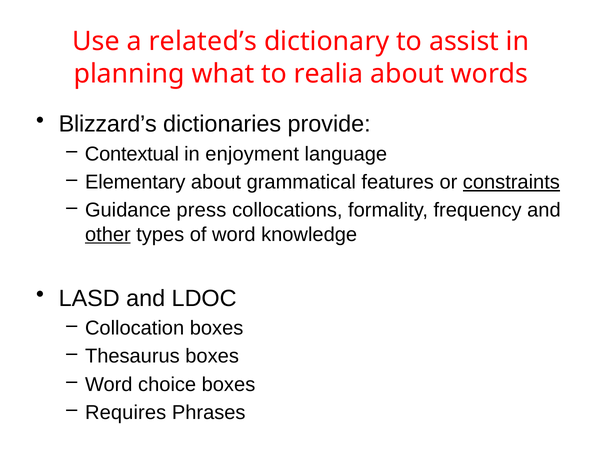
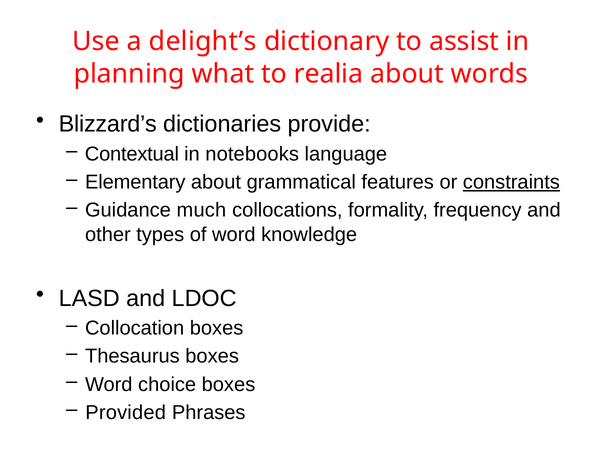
related’s: related’s -> delight’s
enjoyment: enjoyment -> notebooks
press: press -> much
other underline: present -> none
Requires: Requires -> Provided
